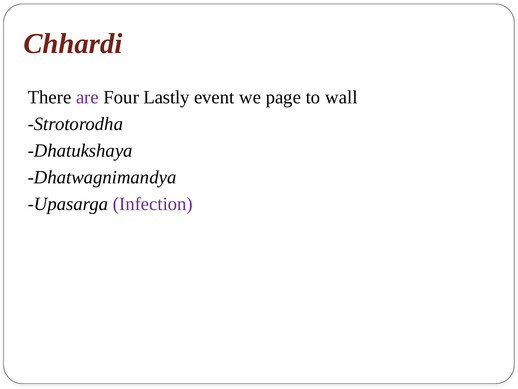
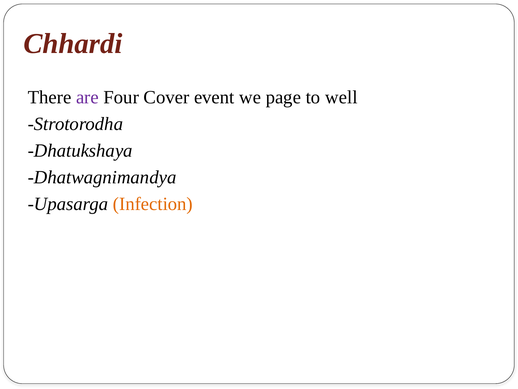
Lastly: Lastly -> Cover
wall: wall -> well
Infection colour: purple -> orange
